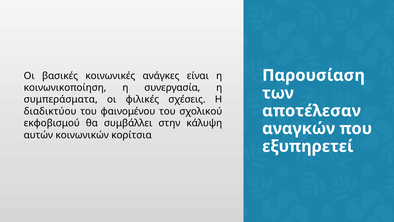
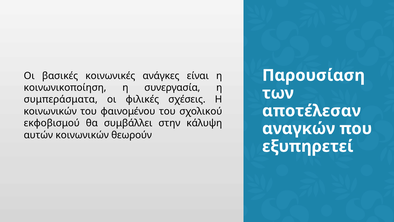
διαδικτύου at (50, 111): διαδικτύου -> κοινωνικών
κορίτσια: κορίτσια -> θεωρούν
